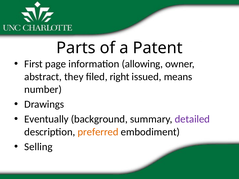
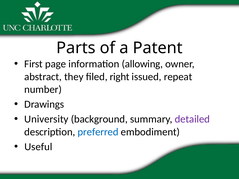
means: means -> repeat
Eventually: Eventually -> University
preferred colour: orange -> blue
Selling: Selling -> Useful
